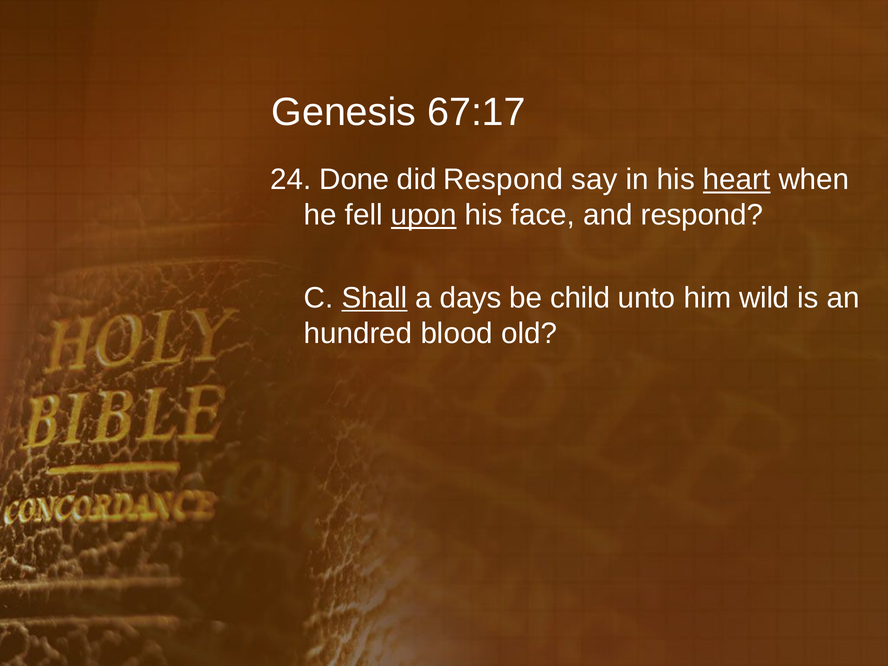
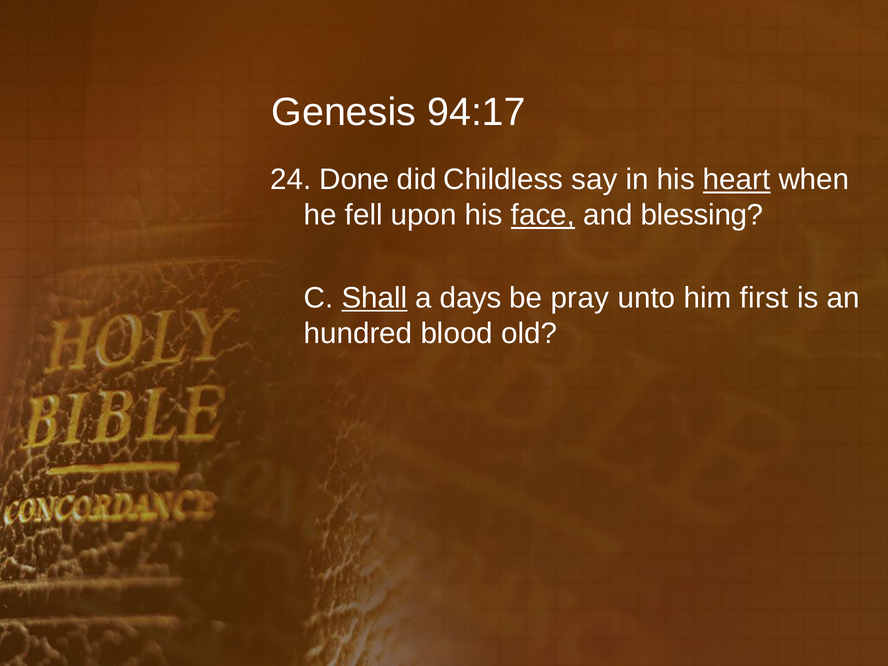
67:17: 67:17 -> 94:17
did Respond: Respond -> Childless
upon underline: present -> none
face underline: none -> present
and respond: respond -> blessing
child: child -> pray
wild: wild -> first
